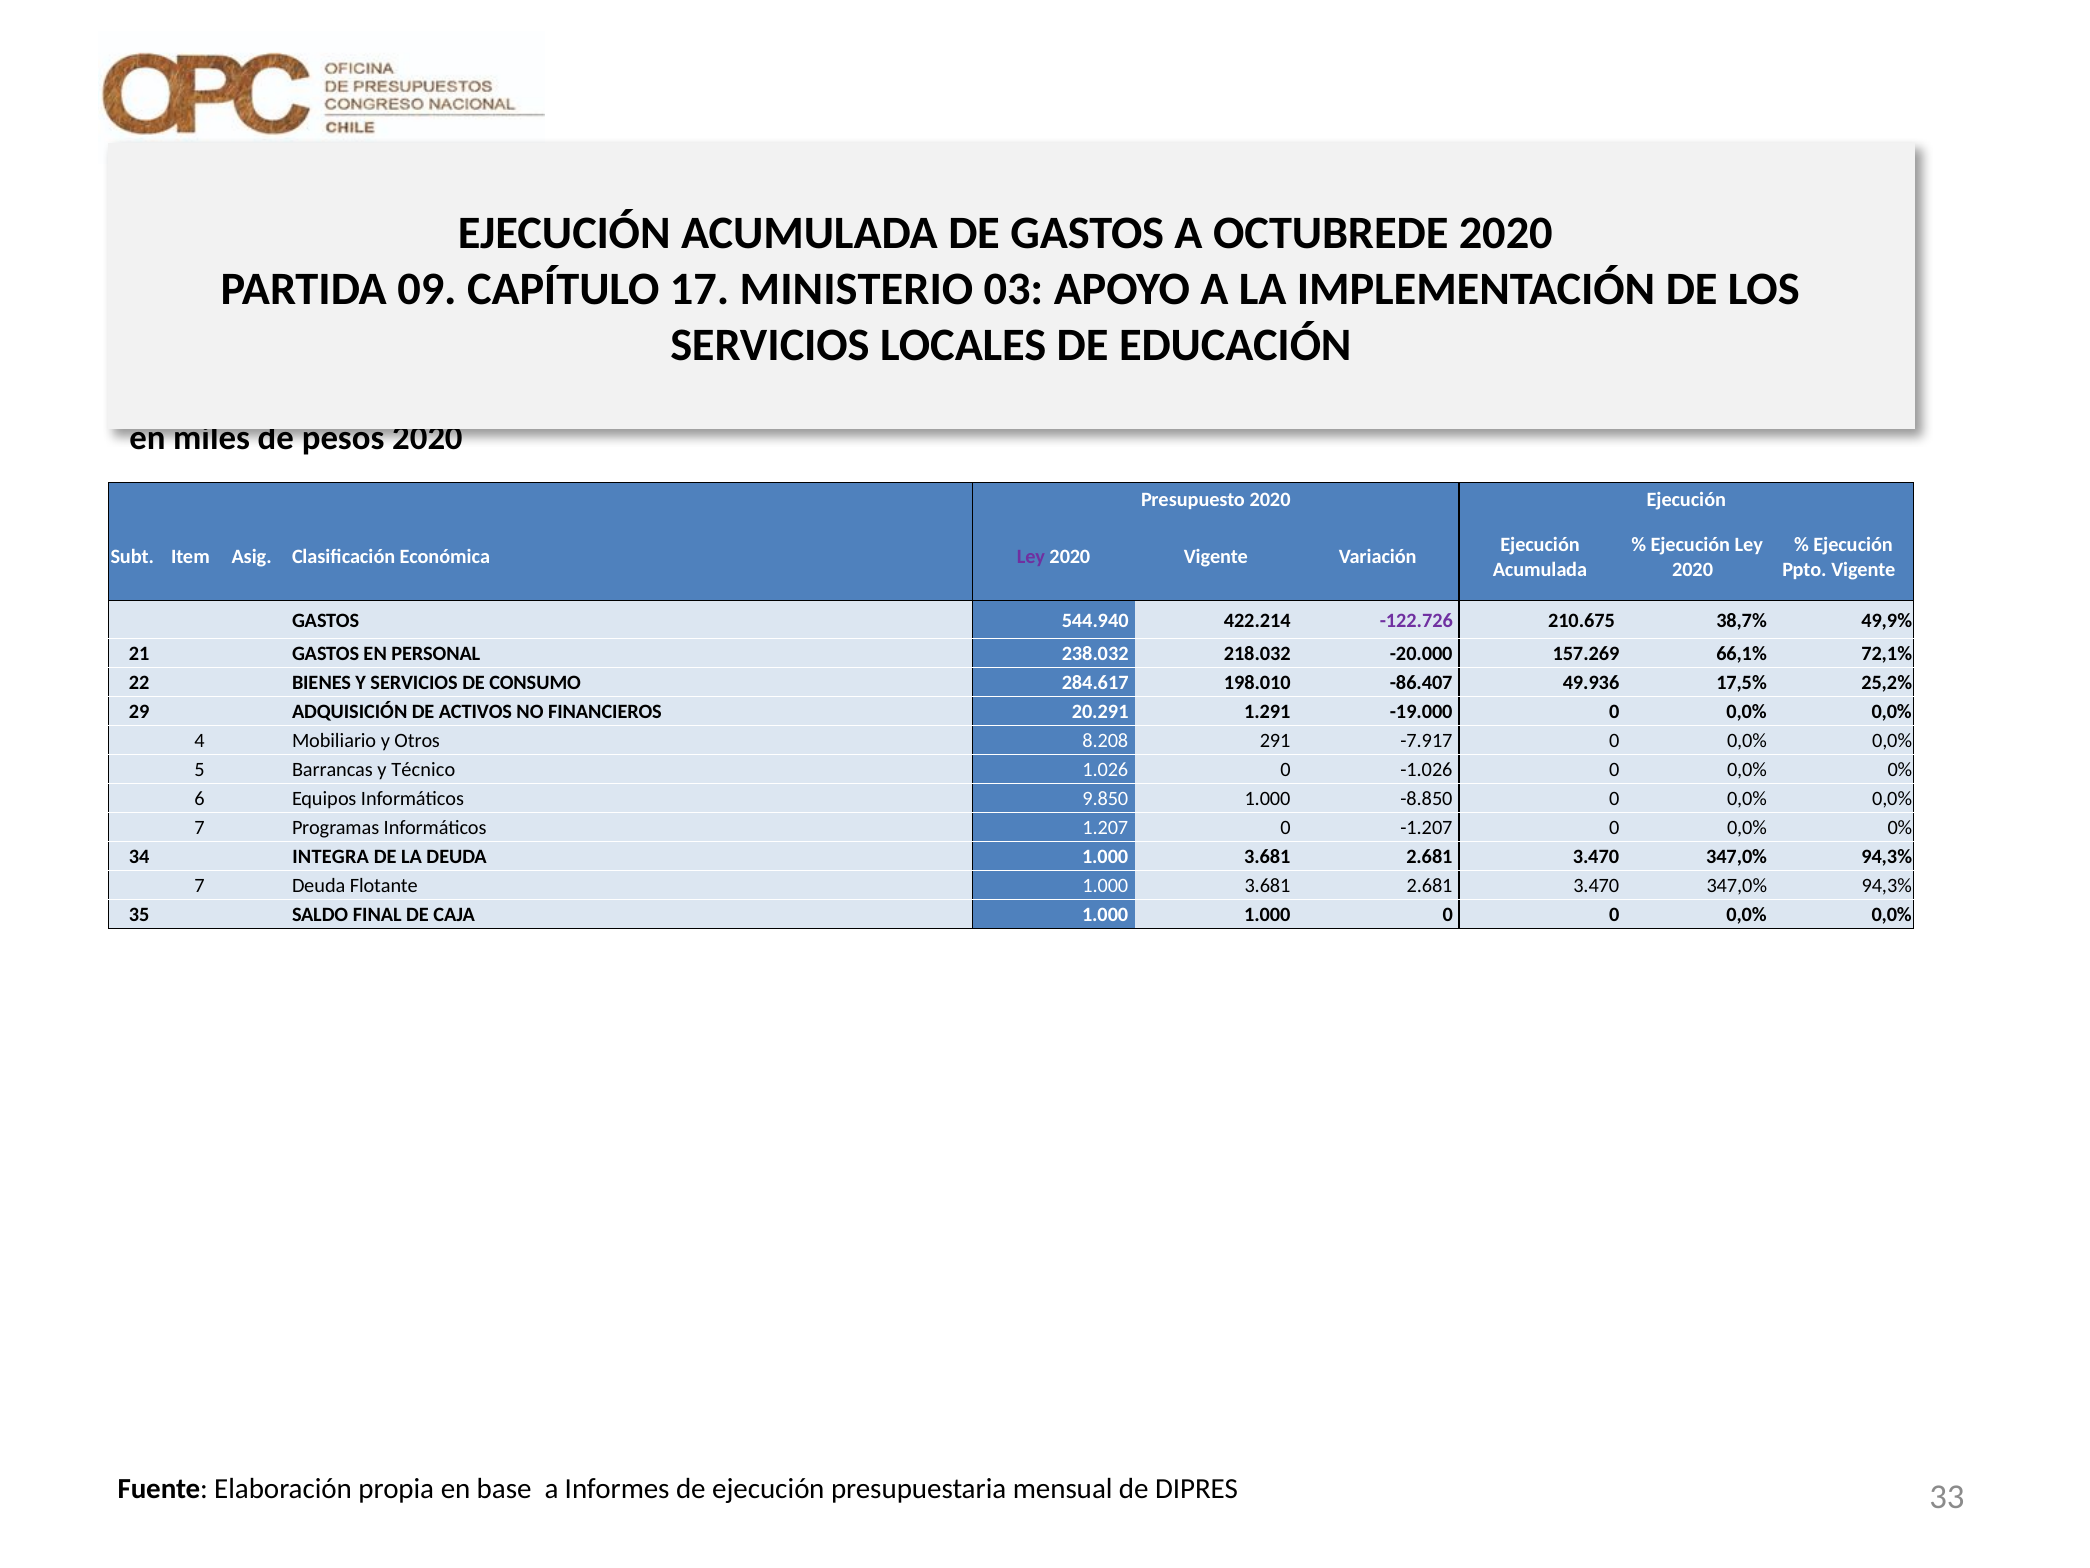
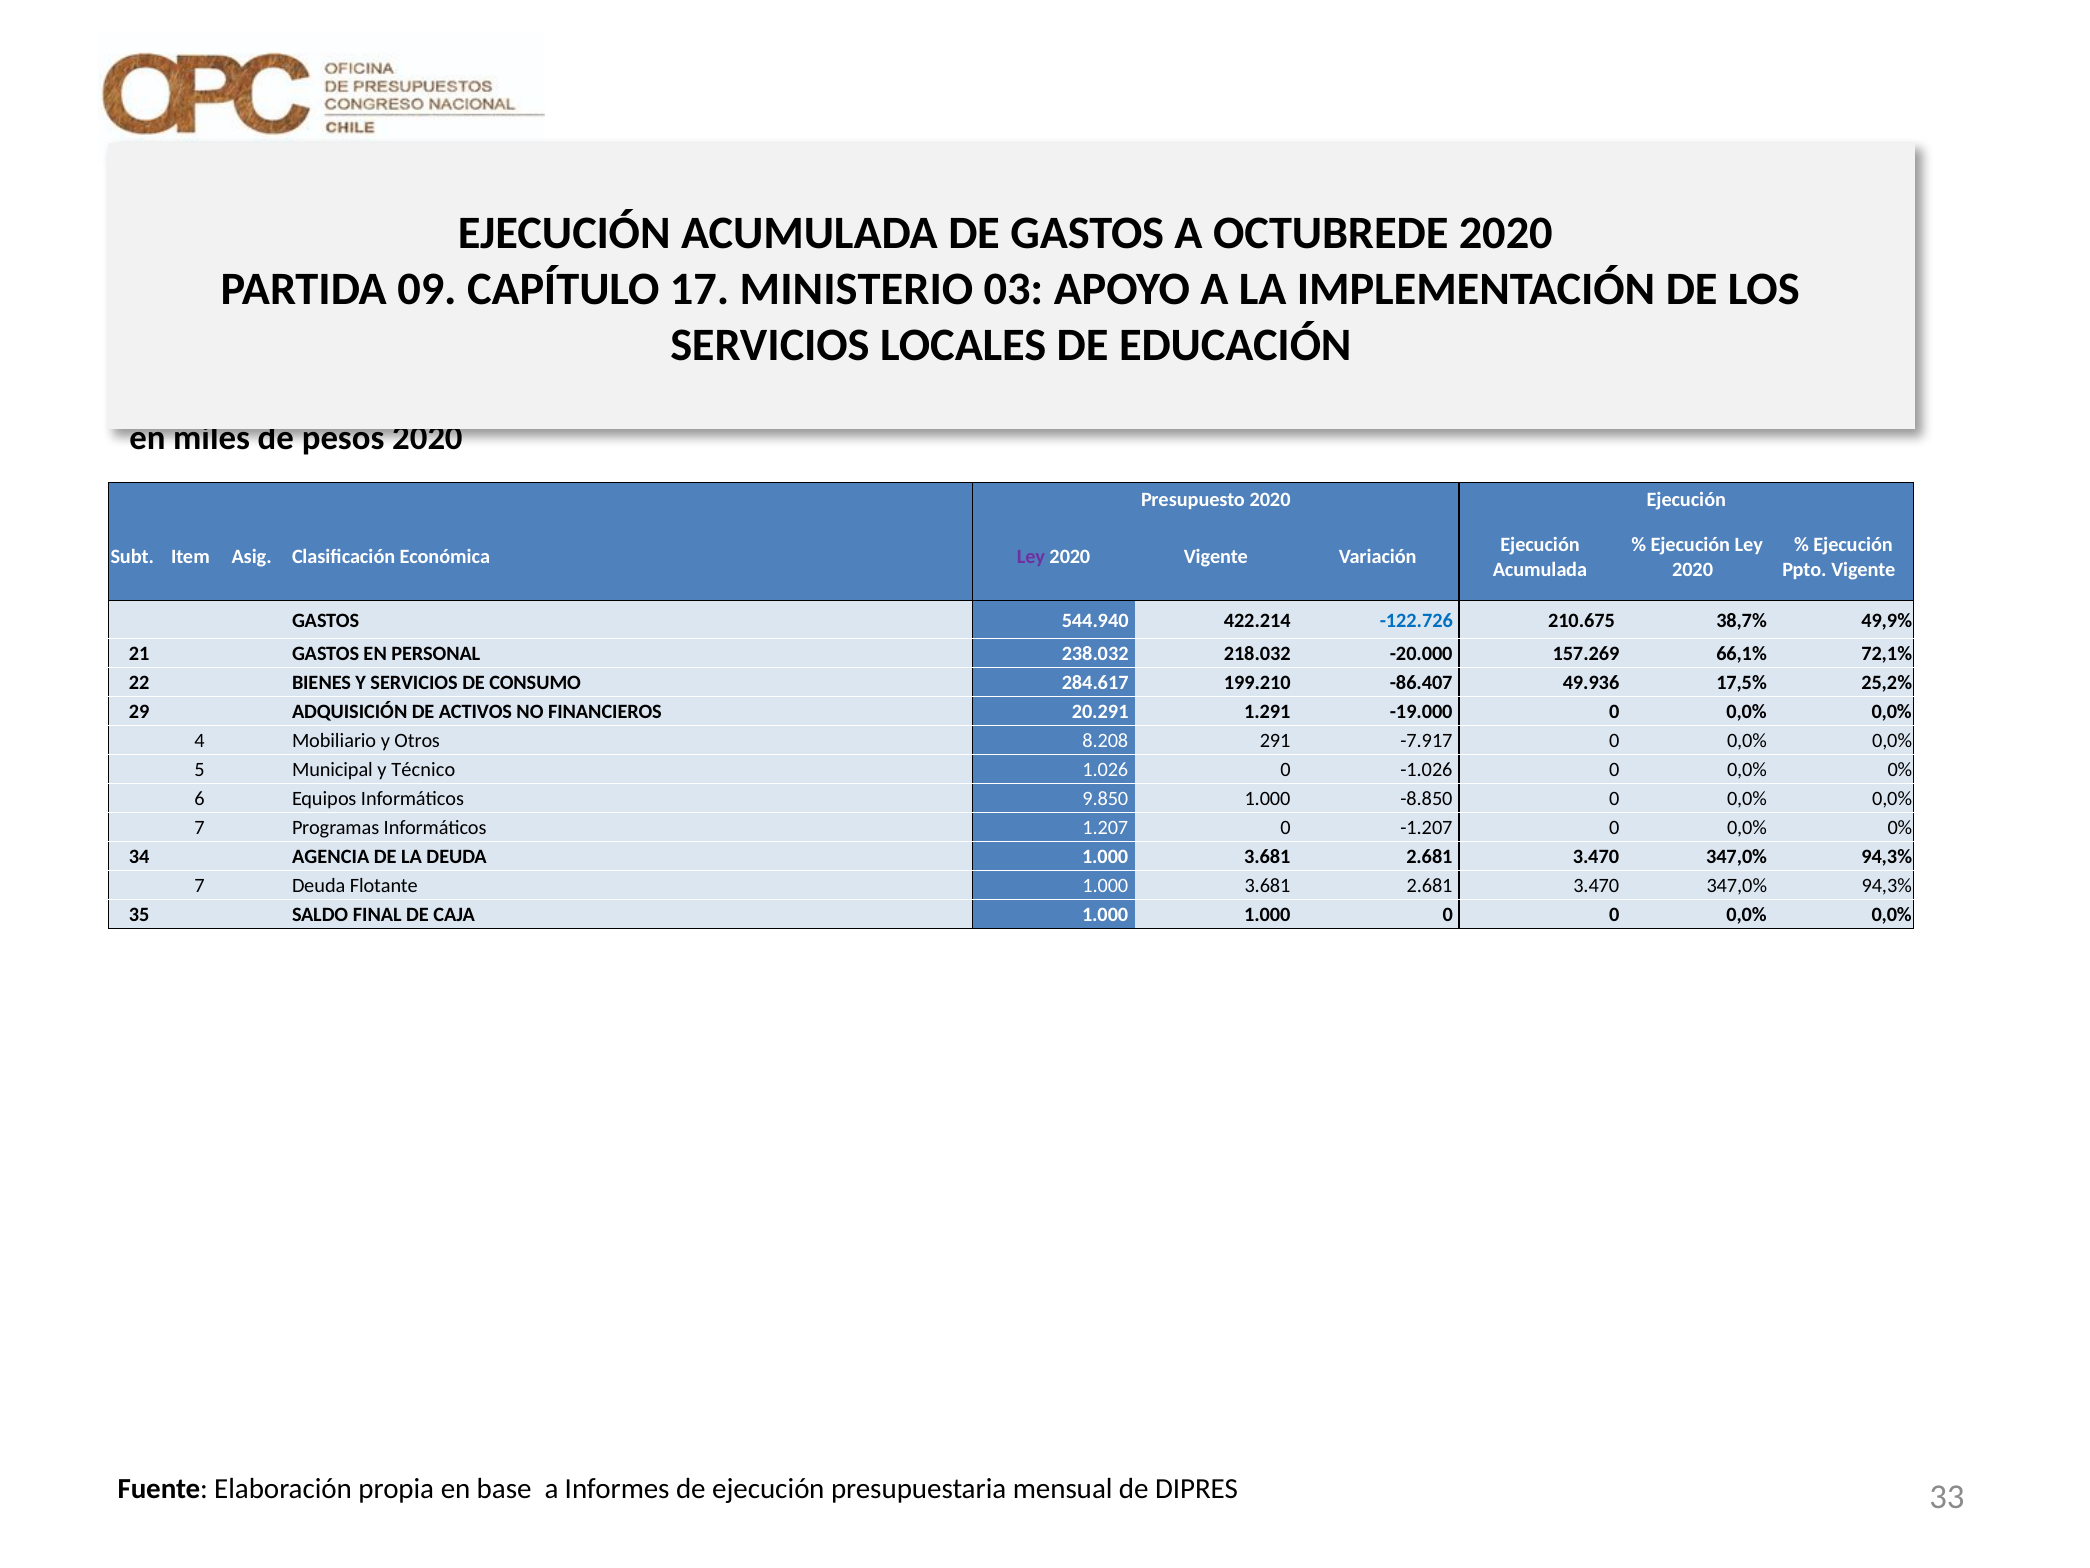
-122.726 colour: purple -> blue
198.010: 198.010 -> 199.210
Barrancas: Barrancas -> Municipal
INTEGRA: INTEGRA -> AGENCIA
